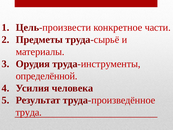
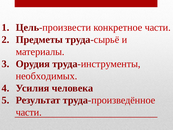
определённой: определённой -> необходимых
труда at (29, 112): труда -> части
